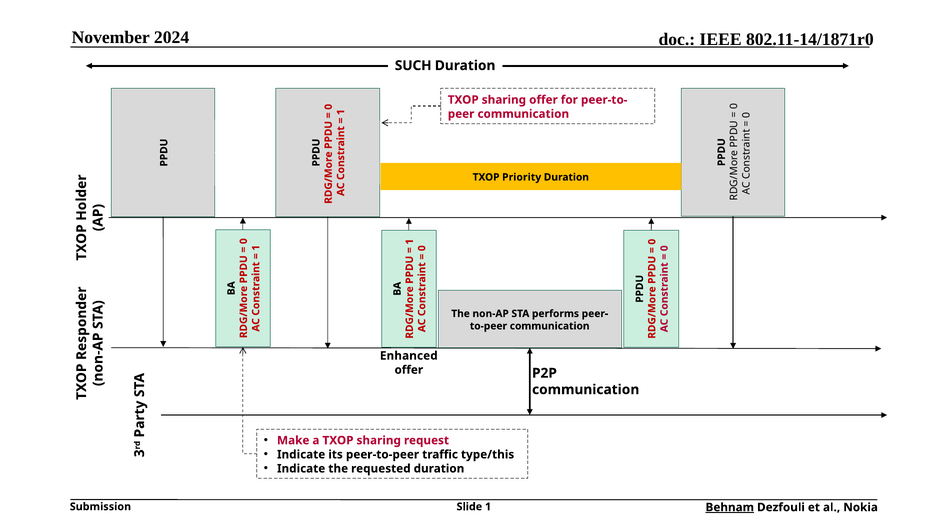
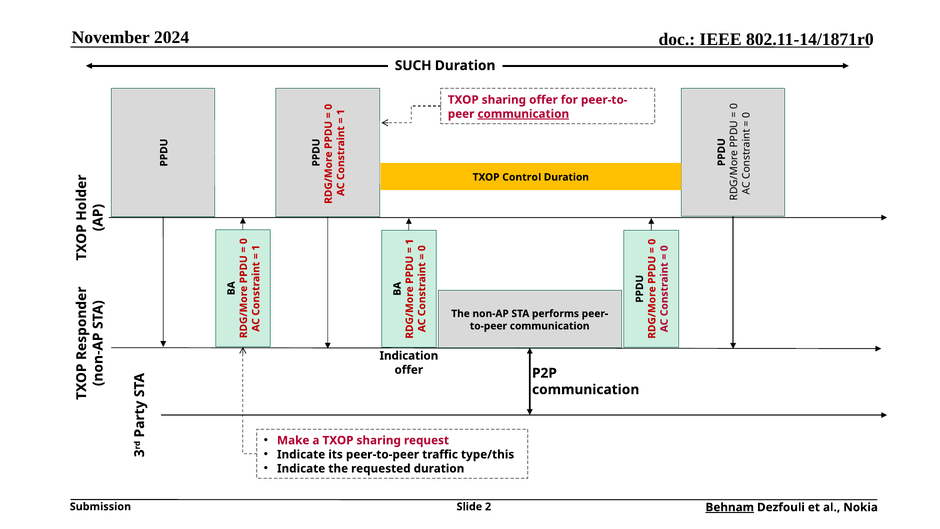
communication at (523, 114) underline: none -> present
Priority: Priority -> Control
Enhanced: Enhanced -> Indication
Slide 1: 1 -> 2
